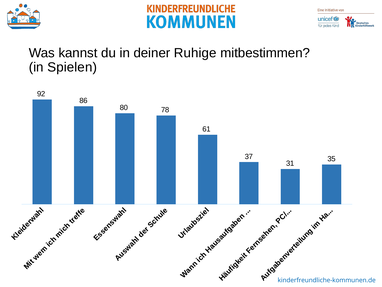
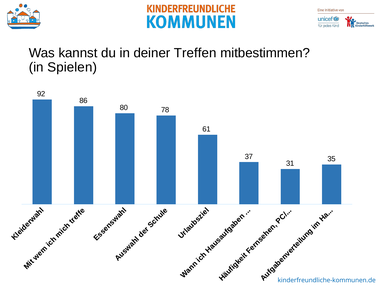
Ruhige: Ruhige -> Treffen
